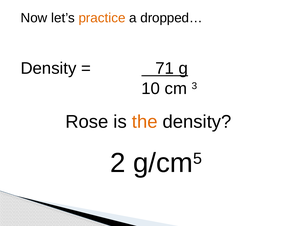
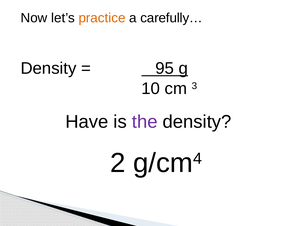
dropped…: dropped… -> carefully…
71: 71 -> 95
Rose: Rose -> Have
the colour: orange -> purple
5: 5 -> 4
